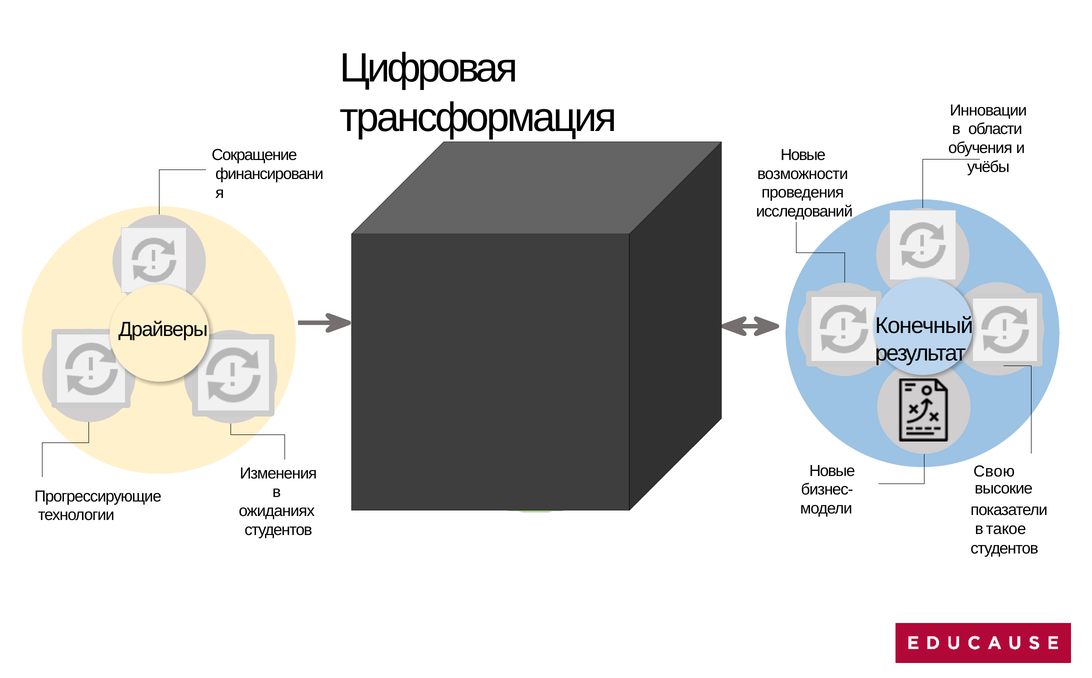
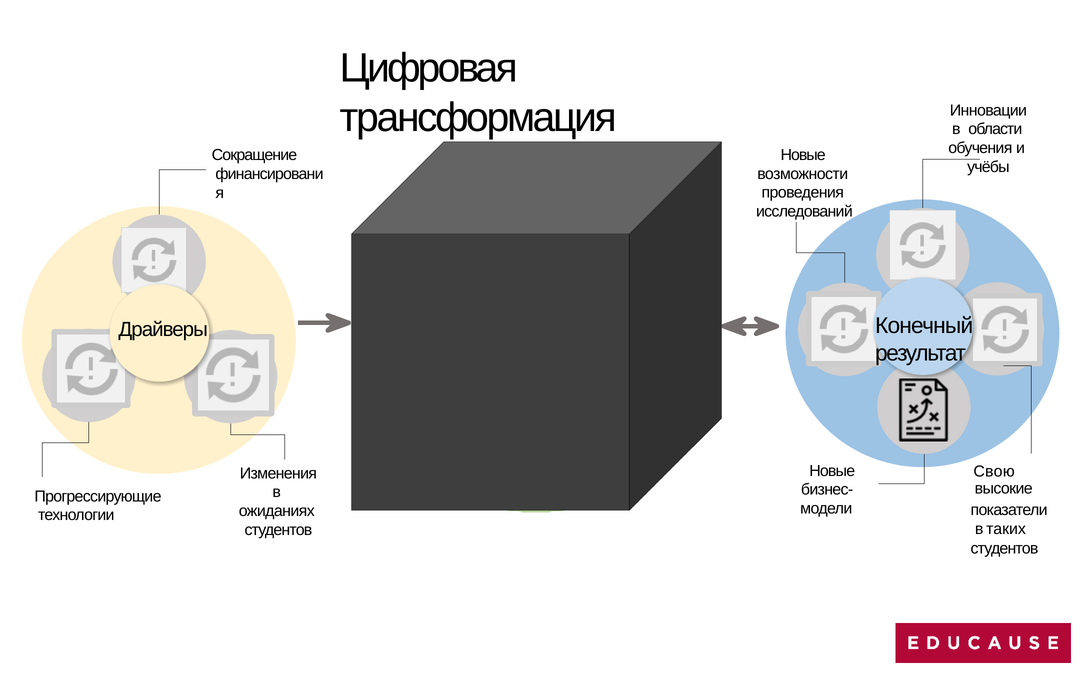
такое: такое -> таких
